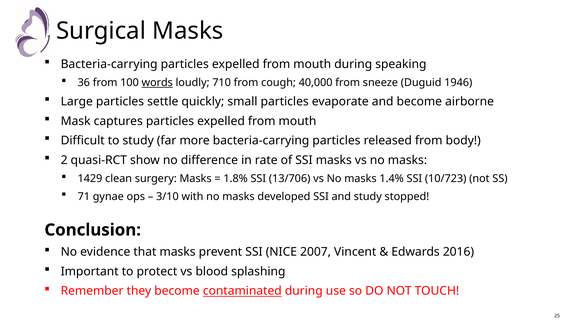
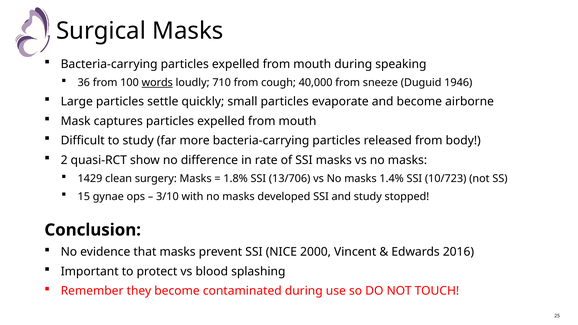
71: 71 -> 15
2007: 2007 -> 2000
contaminated underline: present -> none
